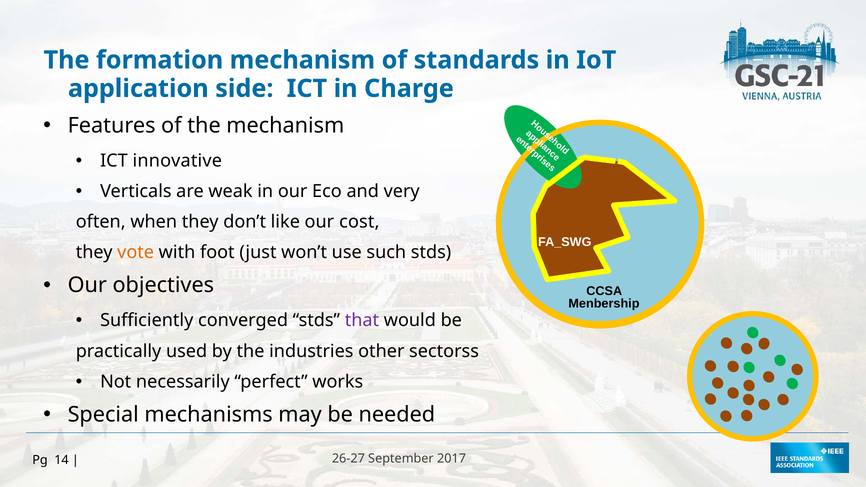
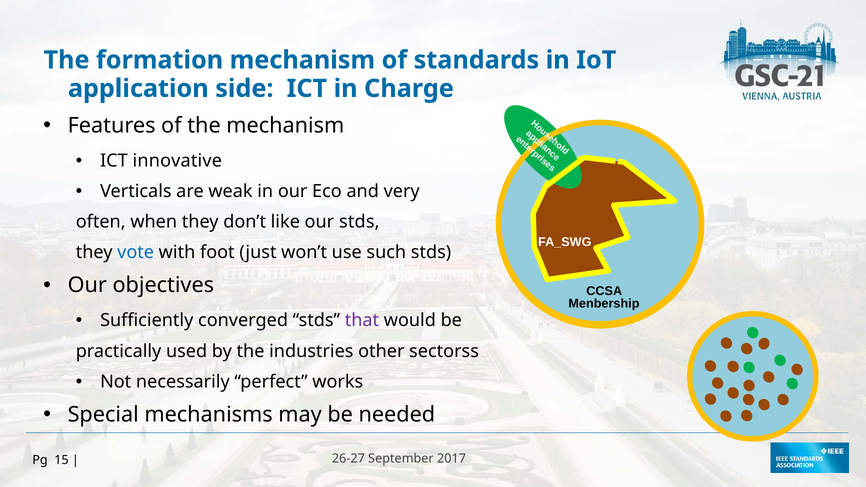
our cost: cost -> stds
vote colour: orange -> blue
14: 14 -> 15
